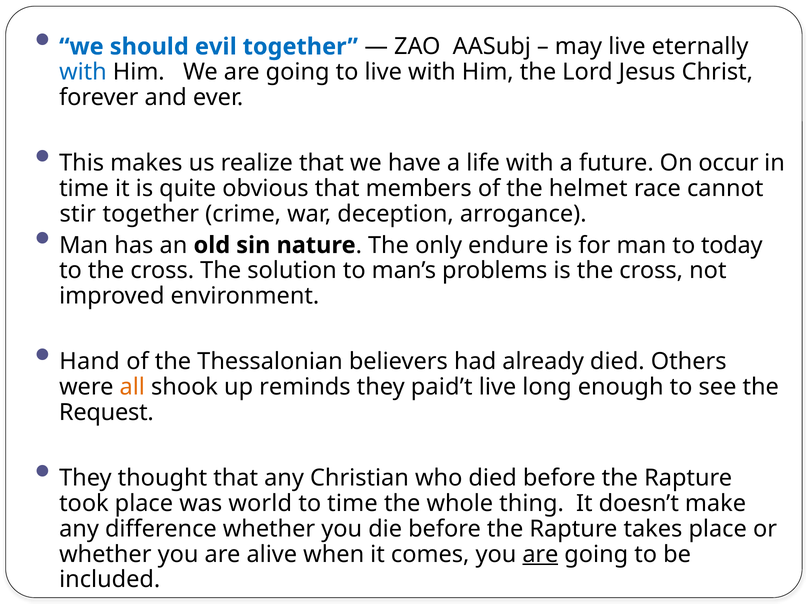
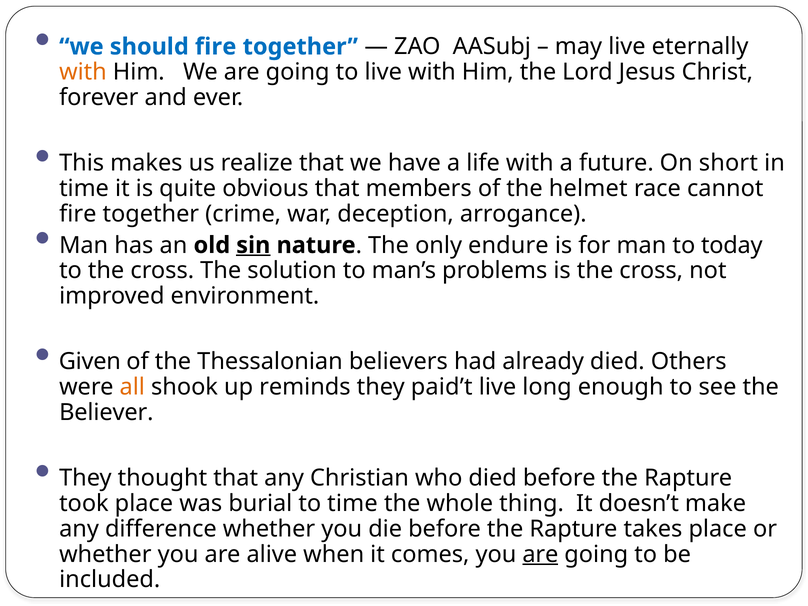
should evil: evil -> fire
with at (83, 72) colour: blue -> orange
occur: occur -> short
stir at (78, 214): stir -> fire
sin underline: none -> present
Hand: Hand -> Given
Request: Request -> Believer
world: world -> burial
